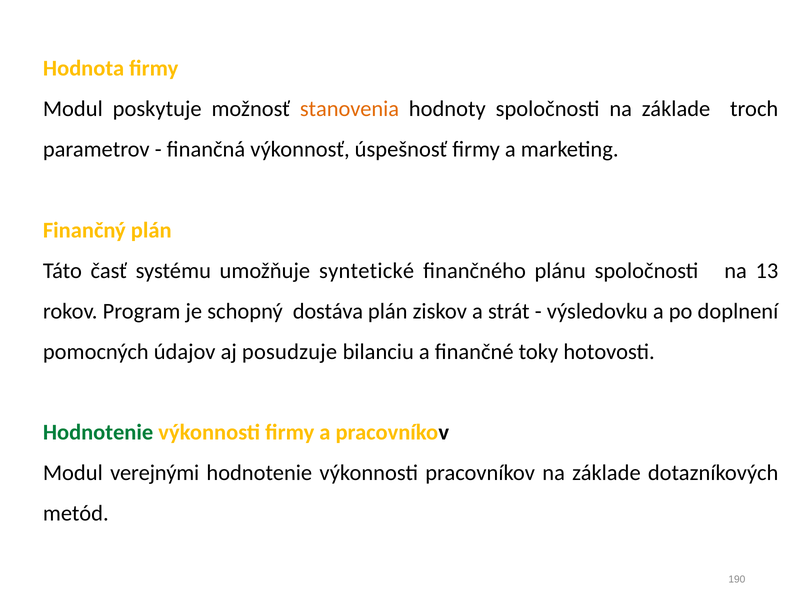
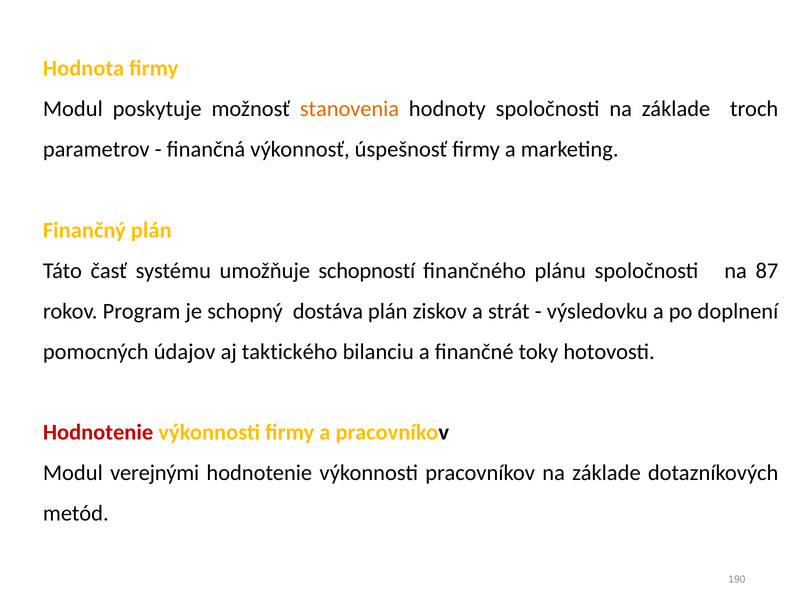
syntetické: syntetické -> schopností
13: 13 -> 87
posudzuje: posudzuje -> taktického
Hodnotenie at (98, 432) colour: green -> red
